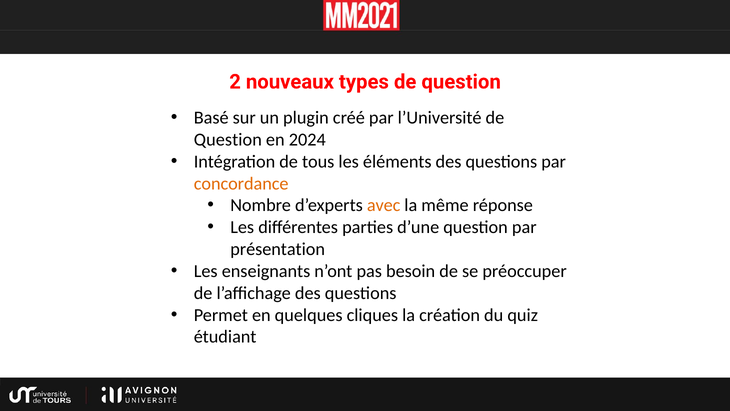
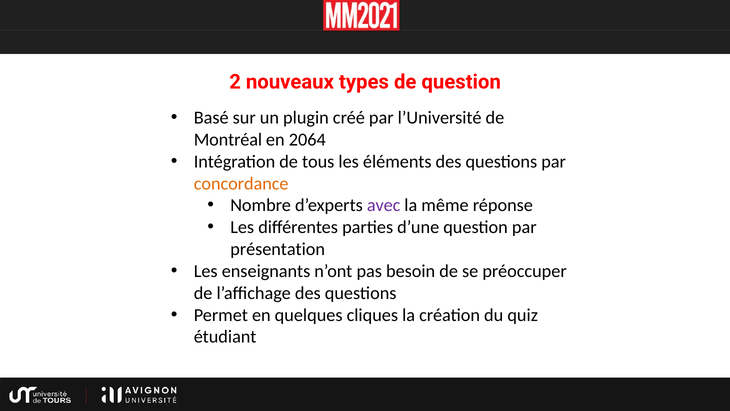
Question at (228, 140): Question -> Montréal
2024: 2024 -> 2064
avec colour: orange -> purple
